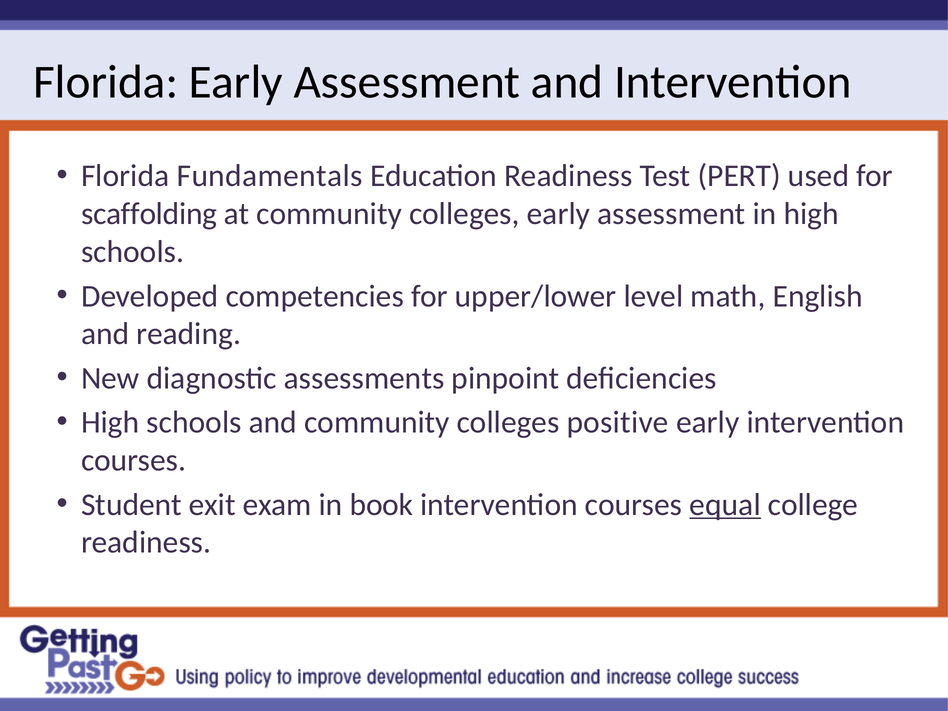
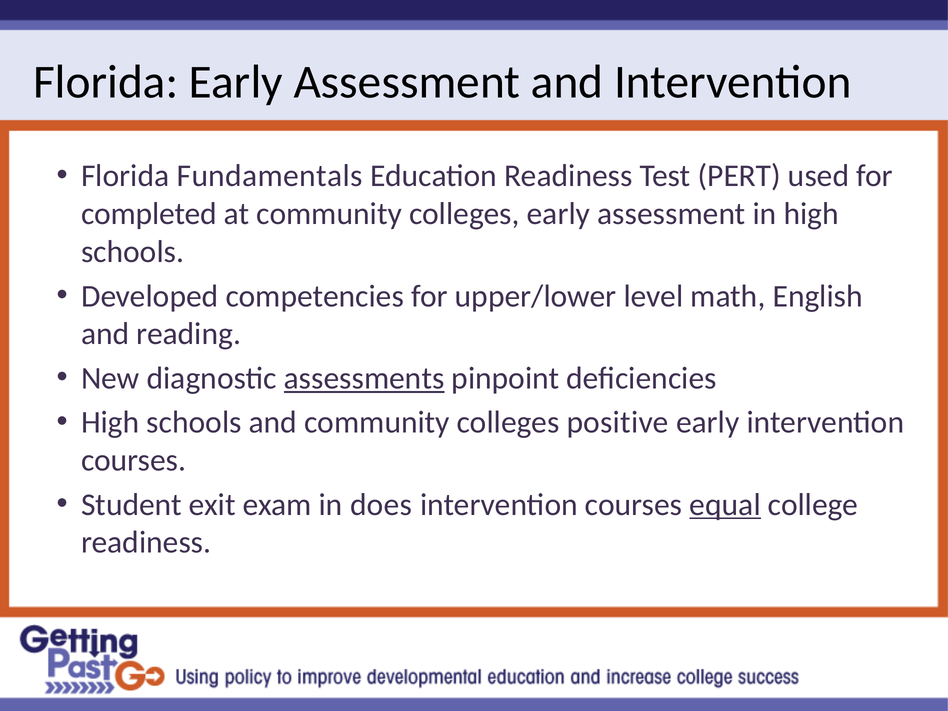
scaffolding: scaffolding -> completed
assessments underline: none -> present
book: book -> does
